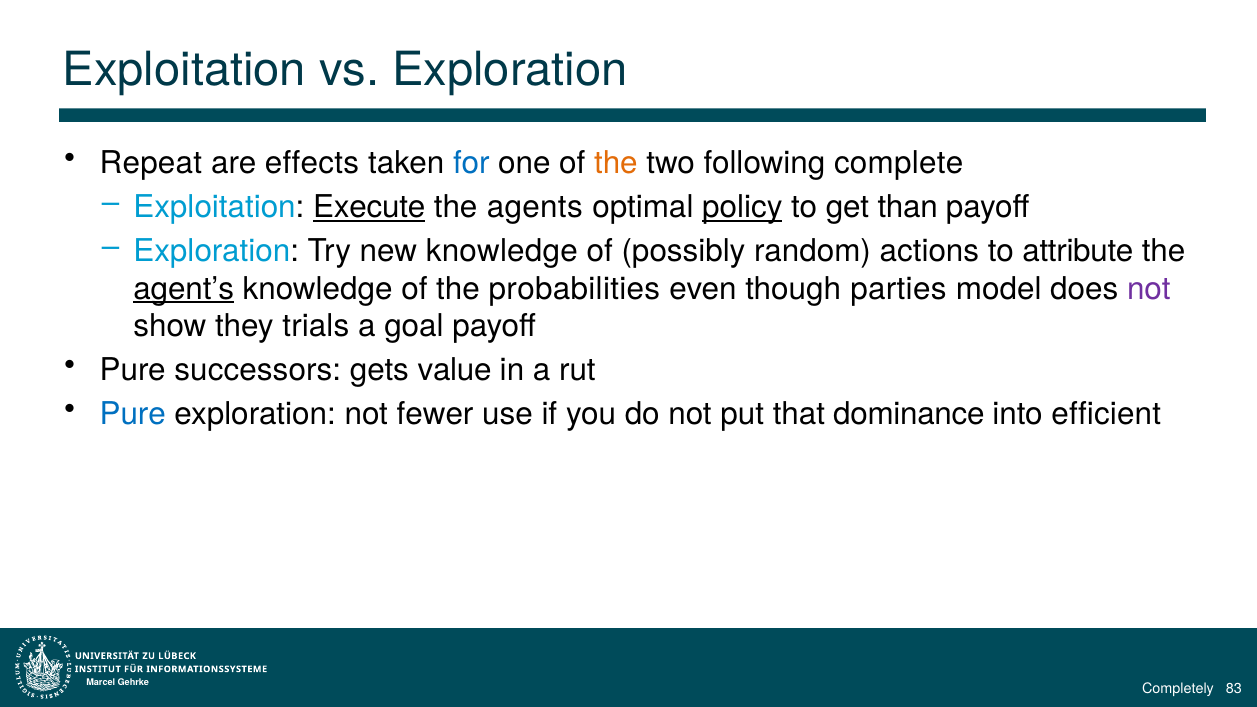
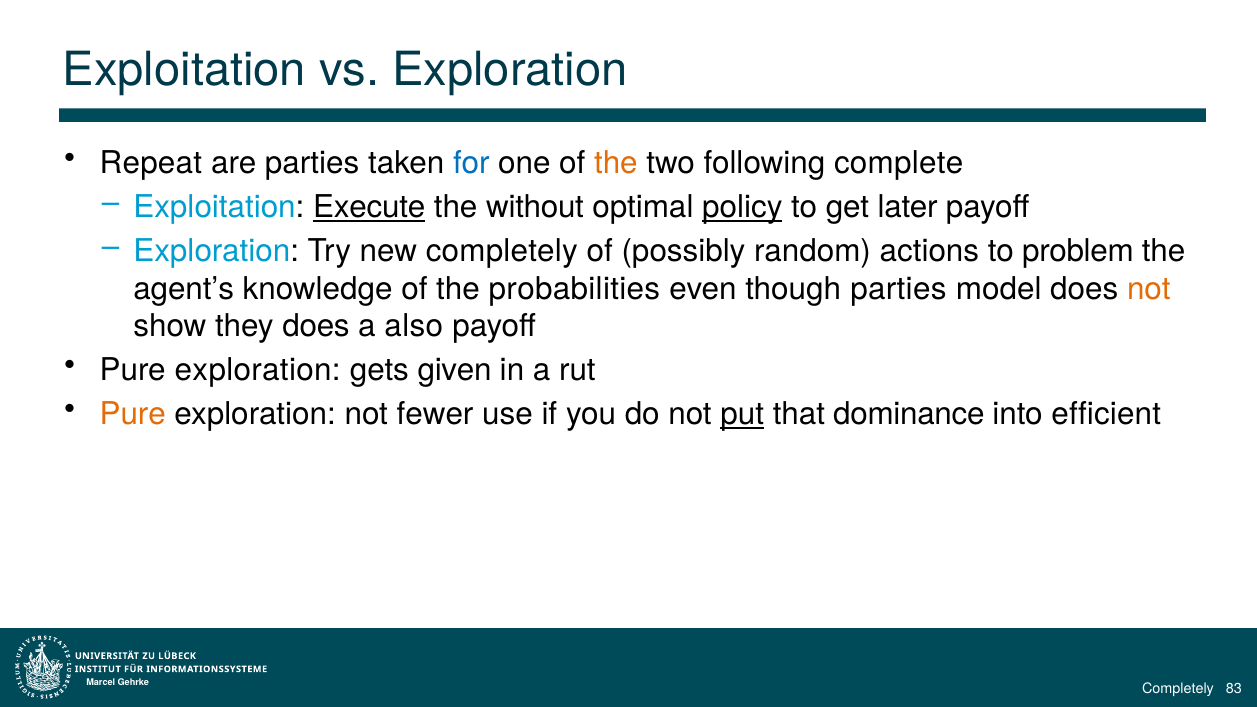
are effects: effects -> parties
agents: agents -> without
than: than -> later
new knowledge: knowledge -> completely
attribute: attribute -> problem
agent’s underline: present -> none
not at (1149, 289) colour: purple -> orange
they trials: trials -> does
goal: goal -> also
successors at (258, 371): successors -> exploration
value: value -> given
Pure at (133, 415) colour: blue -> orange
put underline: none -> present
